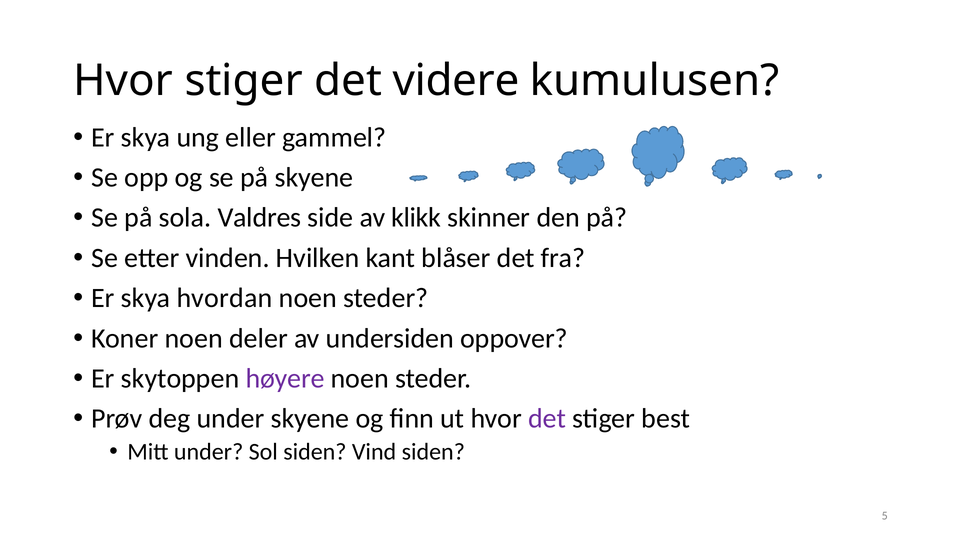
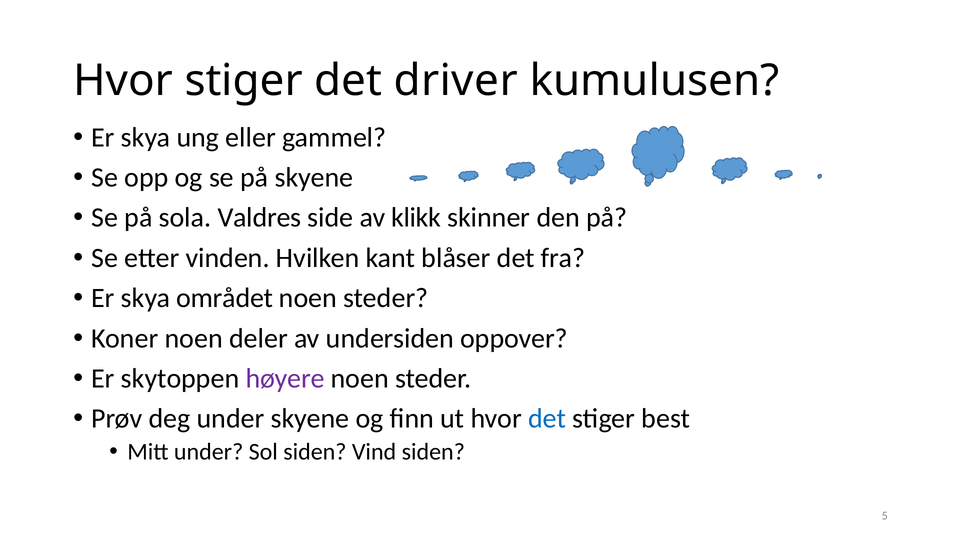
videre: videre -> driver
hvordan: hvordan -> området
det at (547, 419) colour: purple -> blue
